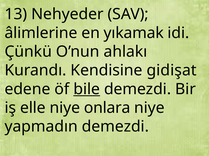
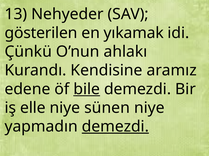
âlimlerine: âlimlerine -> gösterilen
gidişat: gidişat -> aramız
onlara: onlara -> sünen
demezdi at (115, 127) underline: none -> present
